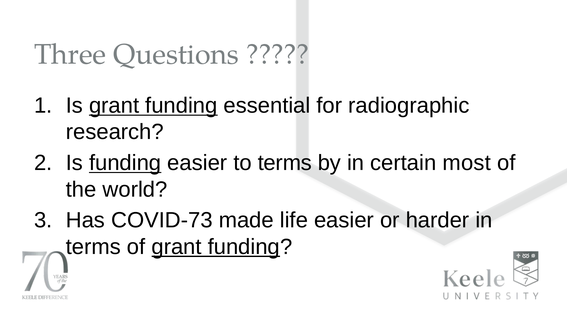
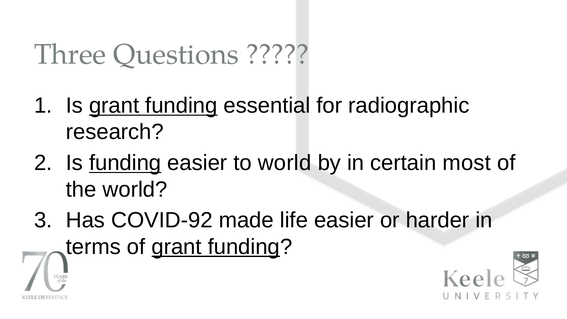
to terms: terms -> world
COVID-73: COVID-73 -> COVID-92
